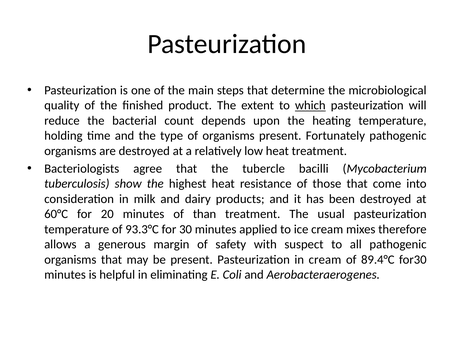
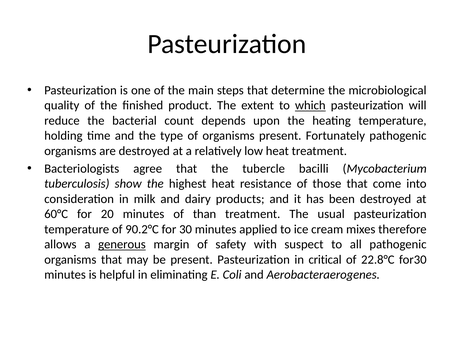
93.3°C: 93.3°C -> 90.2°C
generous underline: none -> present
in cream: cream -> critical
89.4°C: 89.4°C -> 22.8°C
